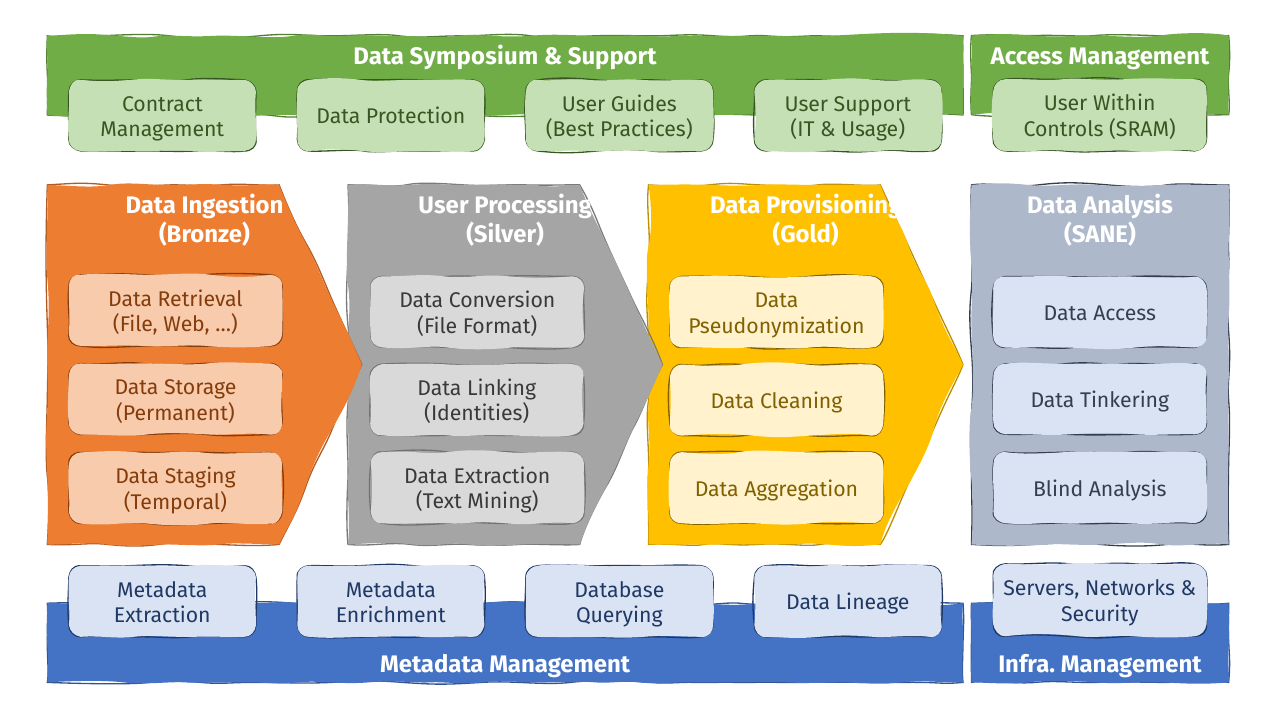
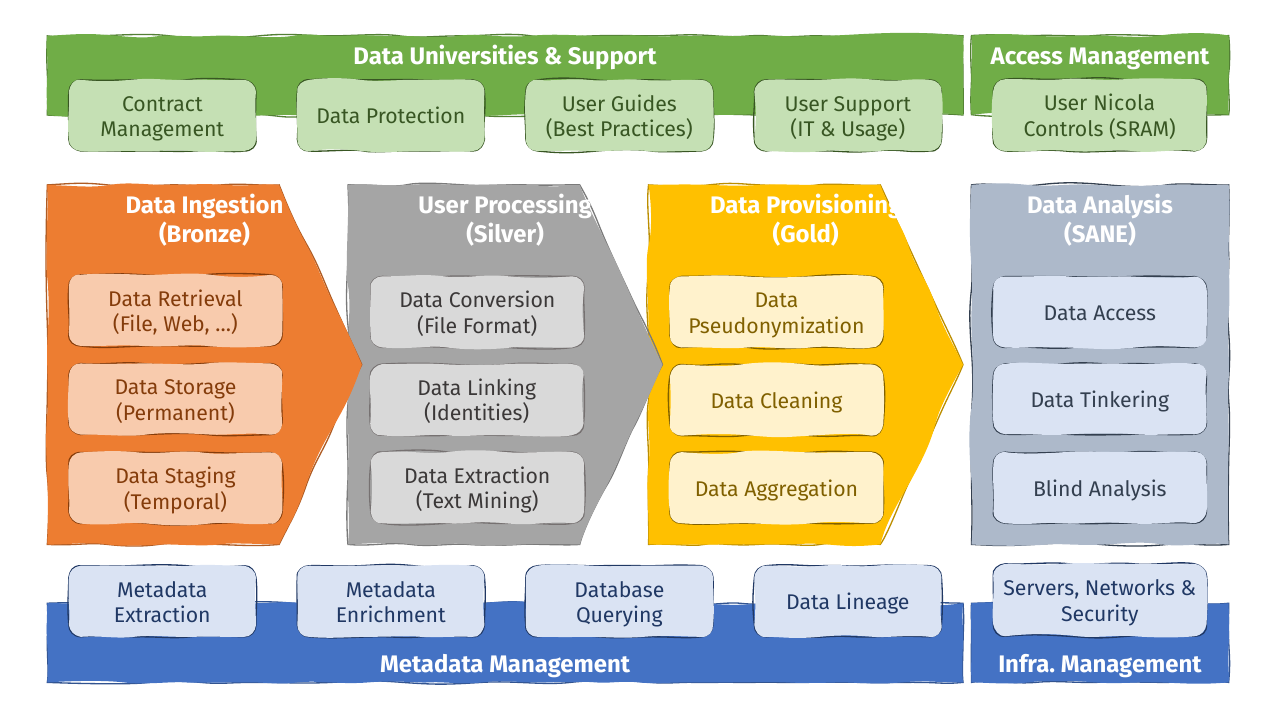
Symposium: Symposium -> Universities
Within: Within -> Nicola
